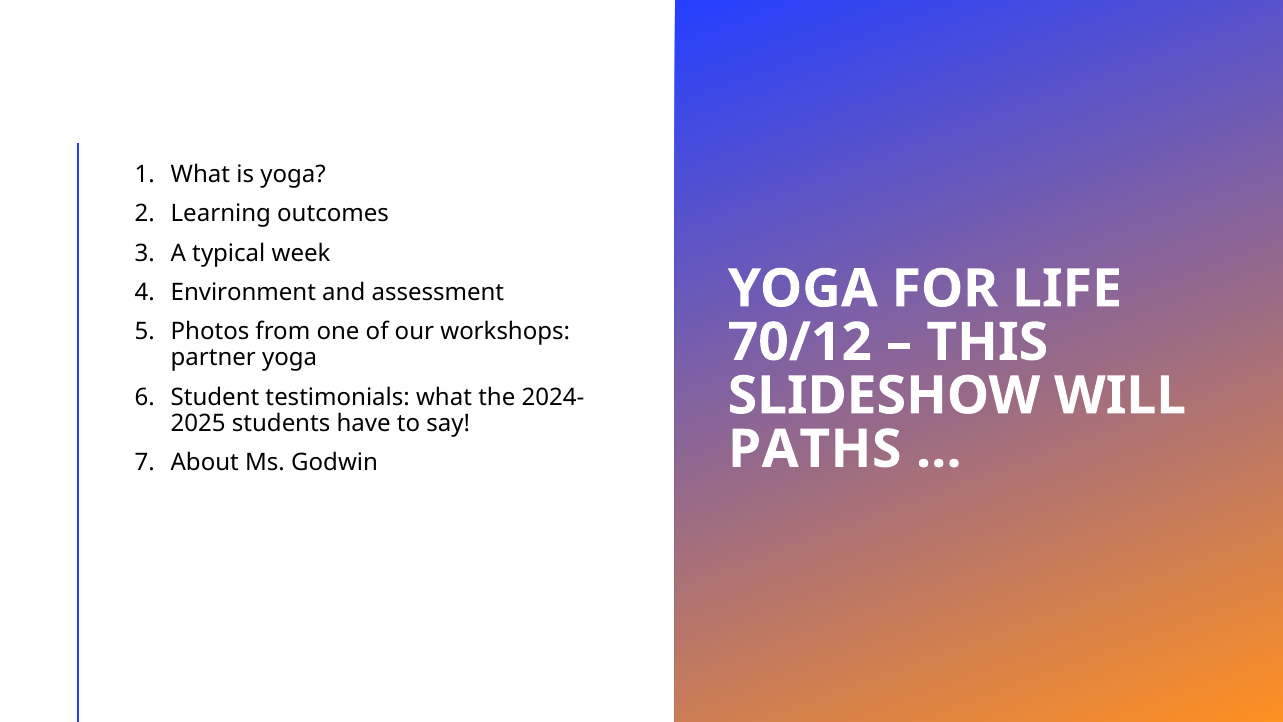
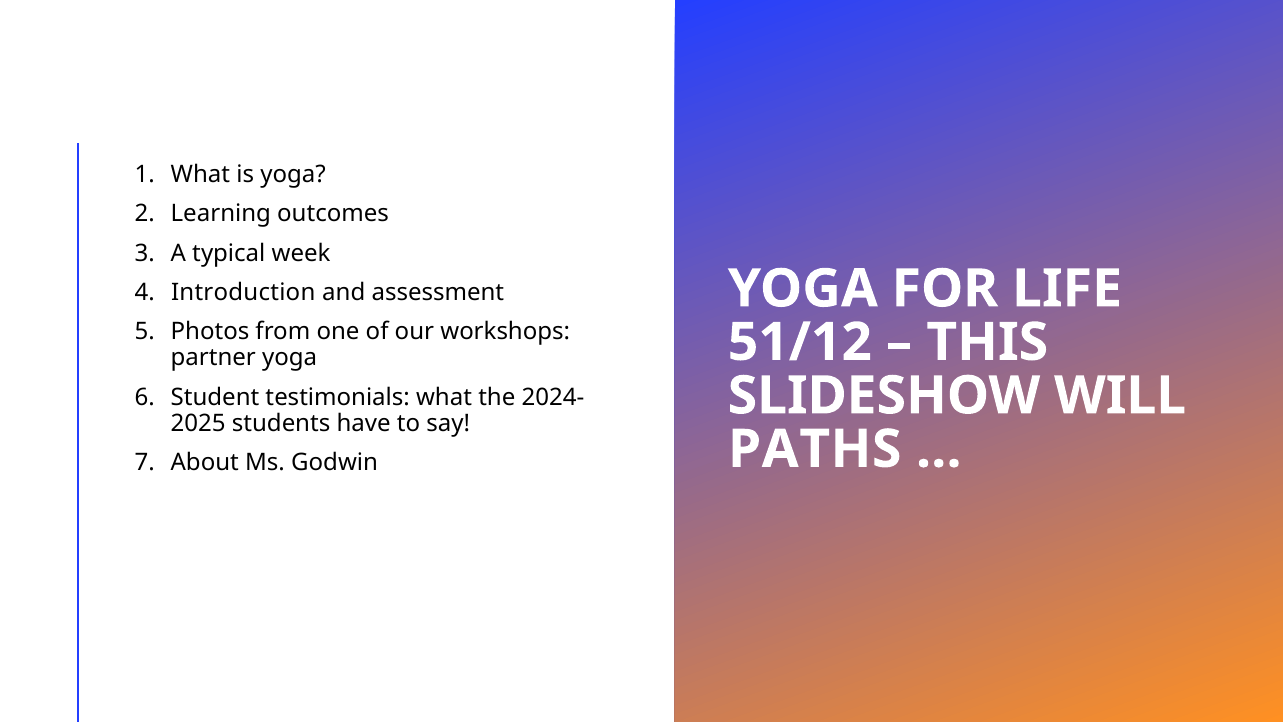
Environment: Environment -> Introduction
70/12: 70/12 -> 51/12
